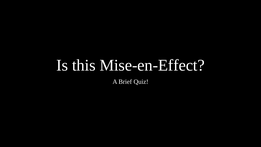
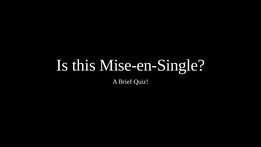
Mise-en-Effect: Mise-en-Effect -> Mise-en-Single
